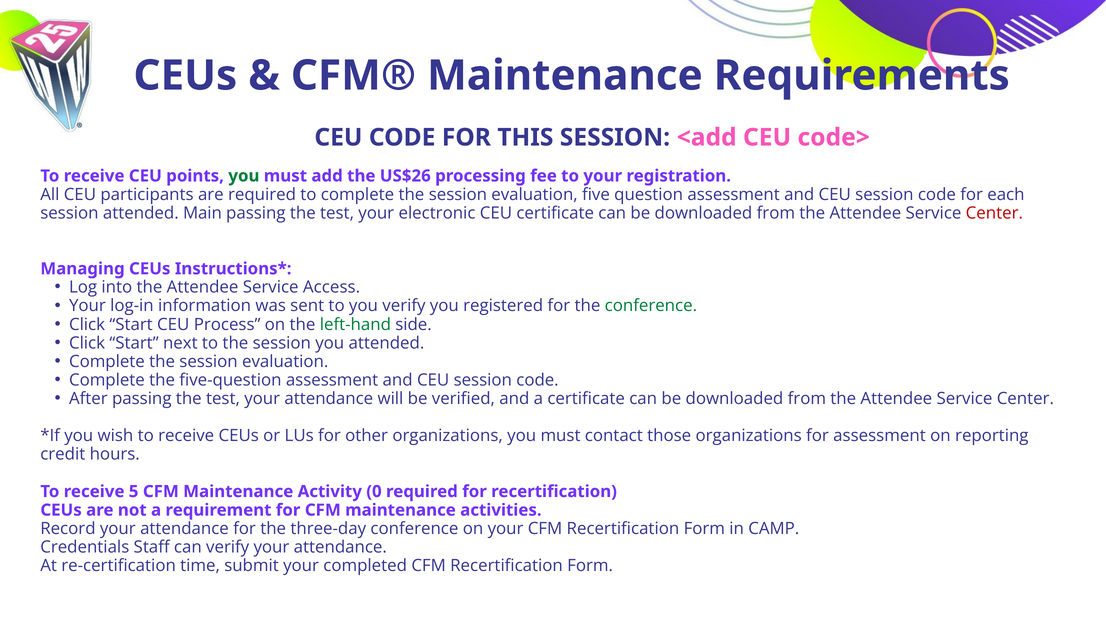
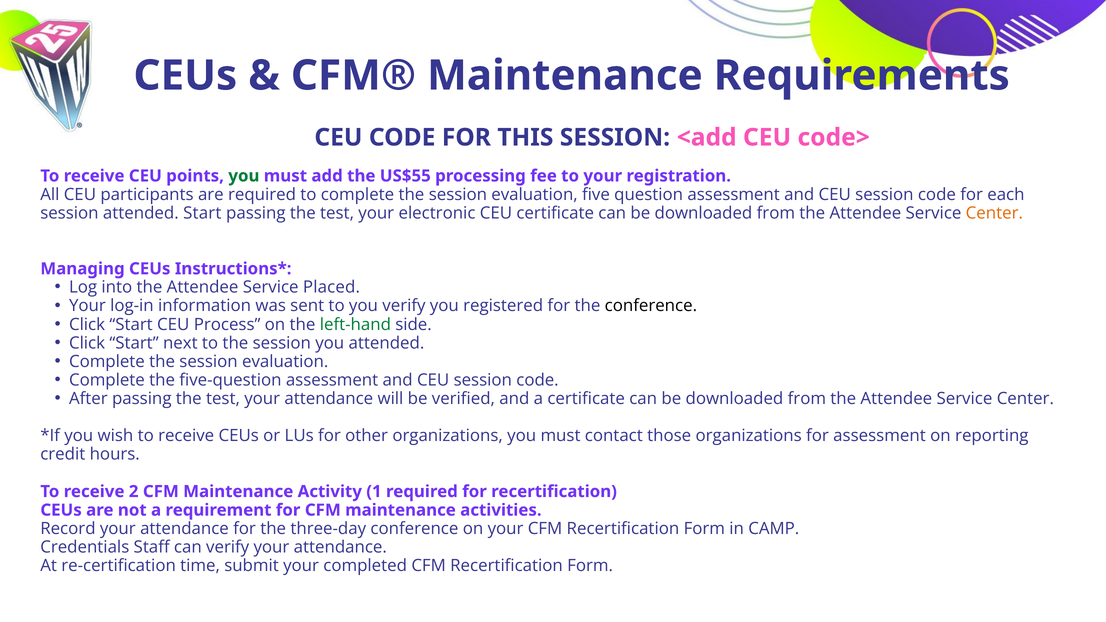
US$26: US$26 -> US$55
attended Main: Main -> Start
Center at (994, 213) colour: red -> orange
Access: Access -> Placed
conference at (651, 306) colour: green -> black
5: 5 -> 2
0: 0 -> 1
